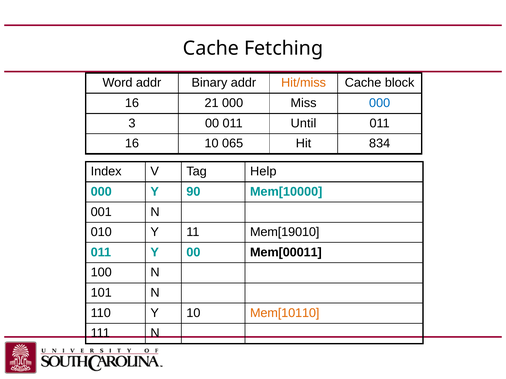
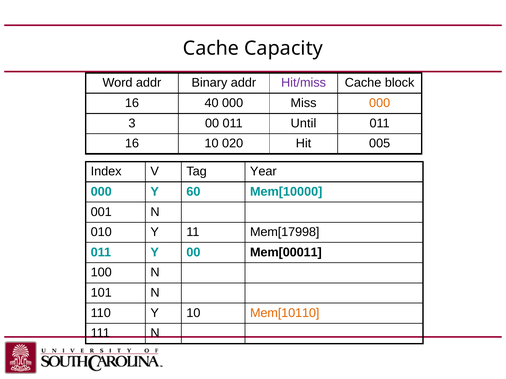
Fetching: Fetching -> Capacity
Hit/miss colour: orange -> purple
21: 21 -> 40
000 at (380, 103) colour: blue -> orange
065: 065 -> 020
834: 834 -> 005
Help: Help -> Year
90: 90 -> 60
Mem[19010: Mem[19010 -> Mem[17998
